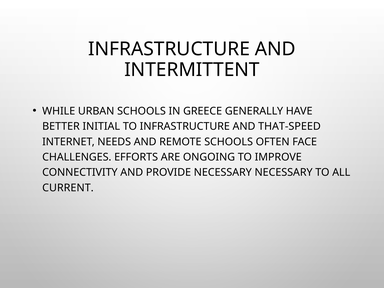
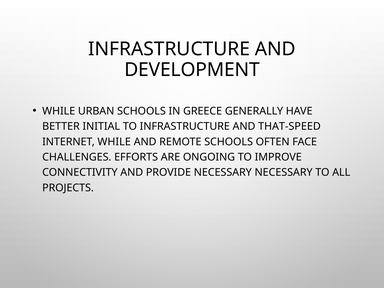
INTERMITTENT: INTERMITTENT -> DEVELOPMENT
INTERNET NEEDS: NEEDS -> WHILE
CURRENT: CURRENT -> PROJECTS
